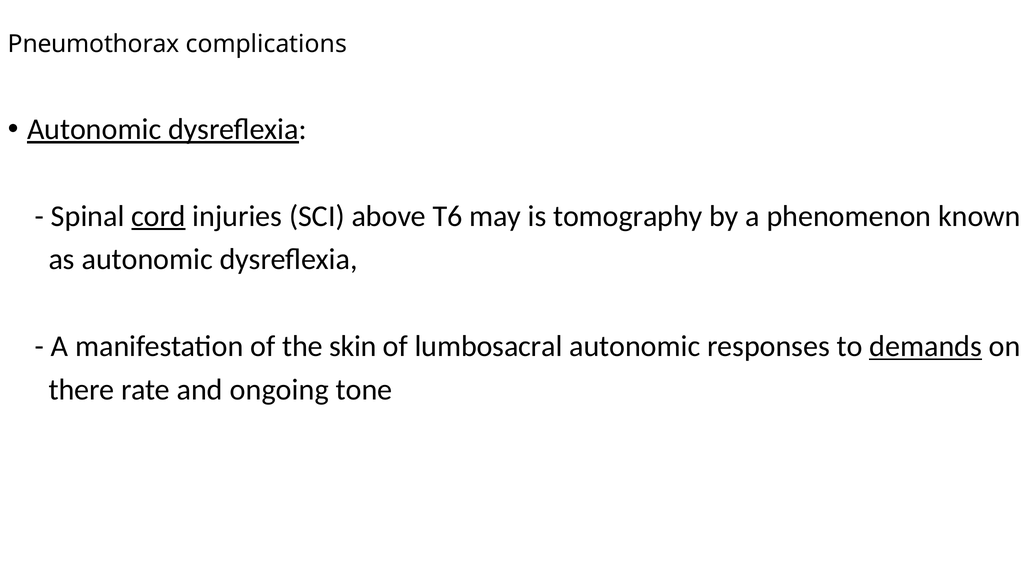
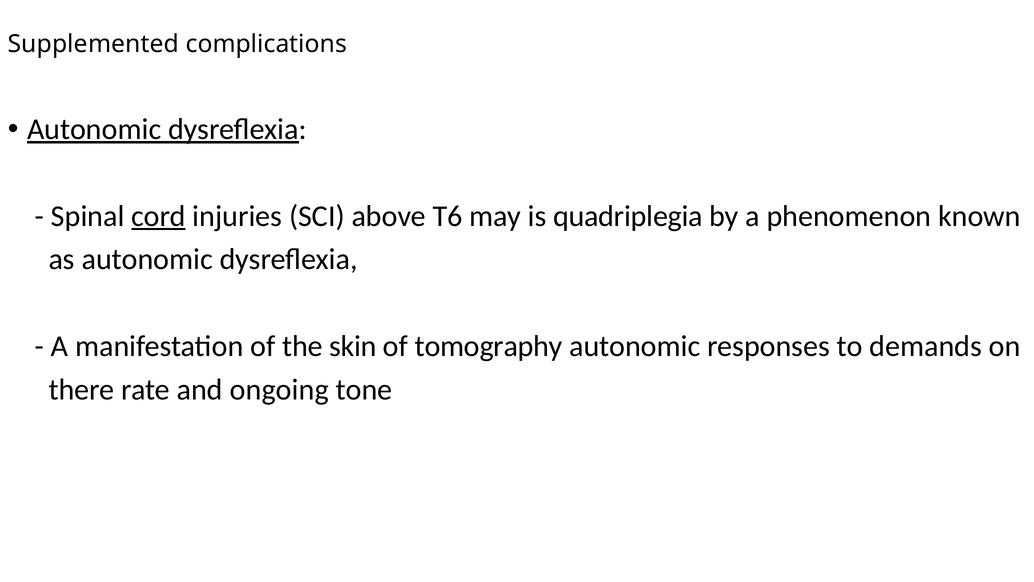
Pneumothorax: Pneumothorax -> Supplemented
tomography: tomography -> quadriplegia
lumbosacral: lumbosacral -> tomography
demands underline: present -> none
